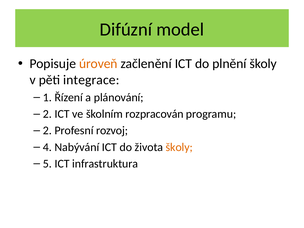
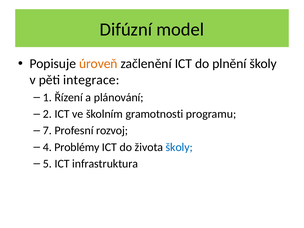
rozpracován: rozpracován -> gramotnosti
2 at (47, 131): 2 -> 7
Nabývání: Nabývání -> Problémy
školy at (179, 147) colour: orange -> blue
